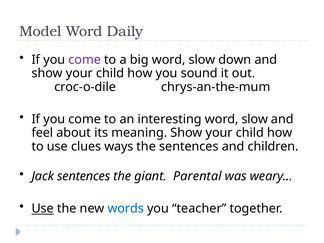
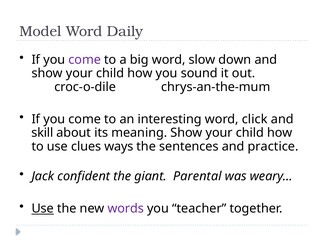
interesting word slow: slow -> click
feel: feel -> skill
children: children -> practice
Jack sentences: sentences -> confident
words colour: blue -> purple
